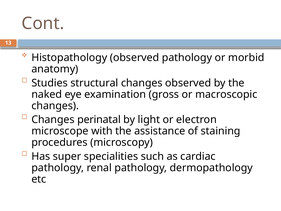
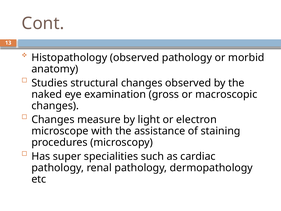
perinatal: perinatal -> measure
